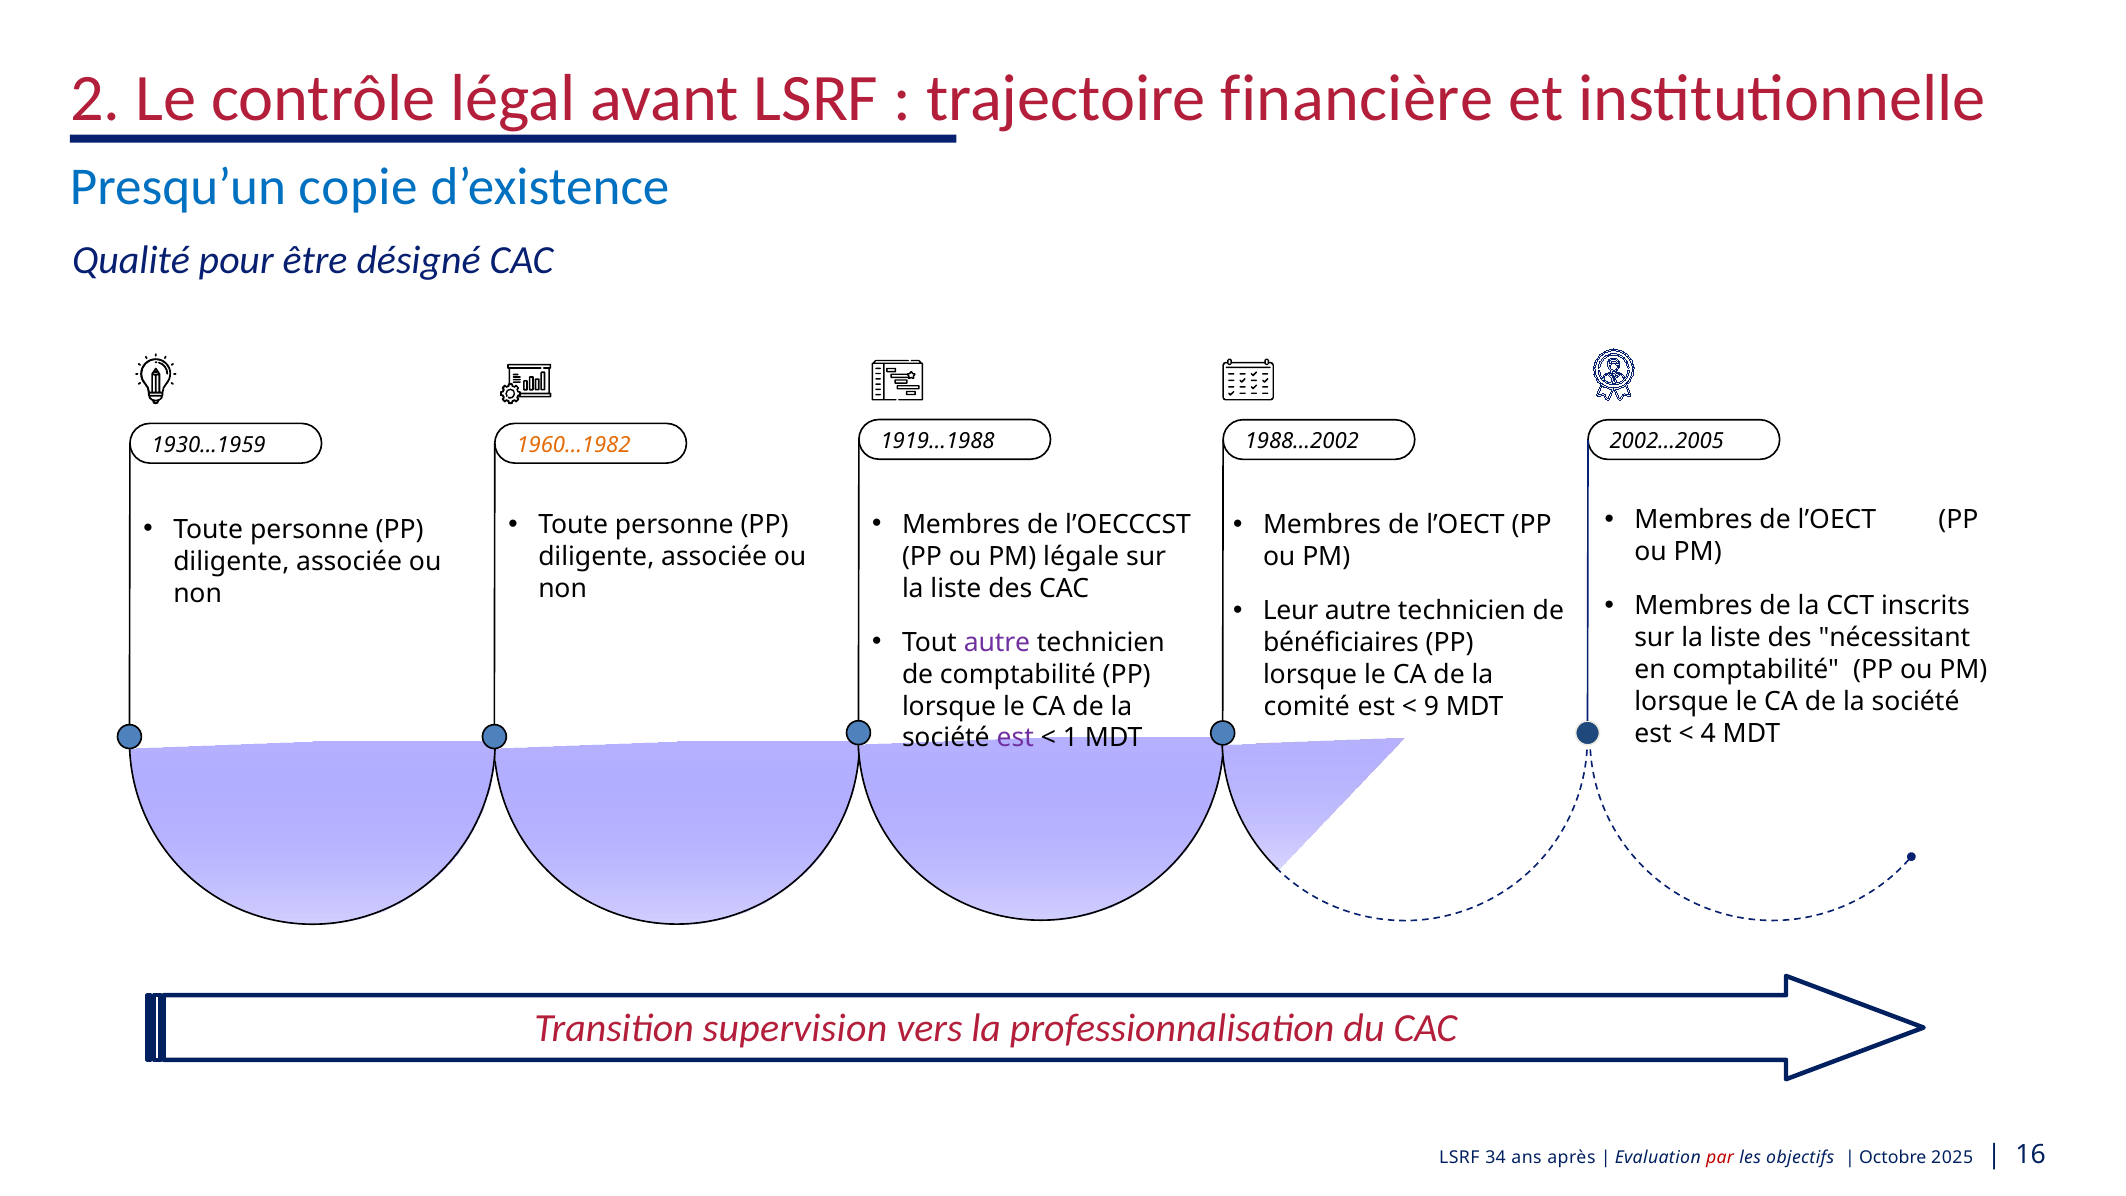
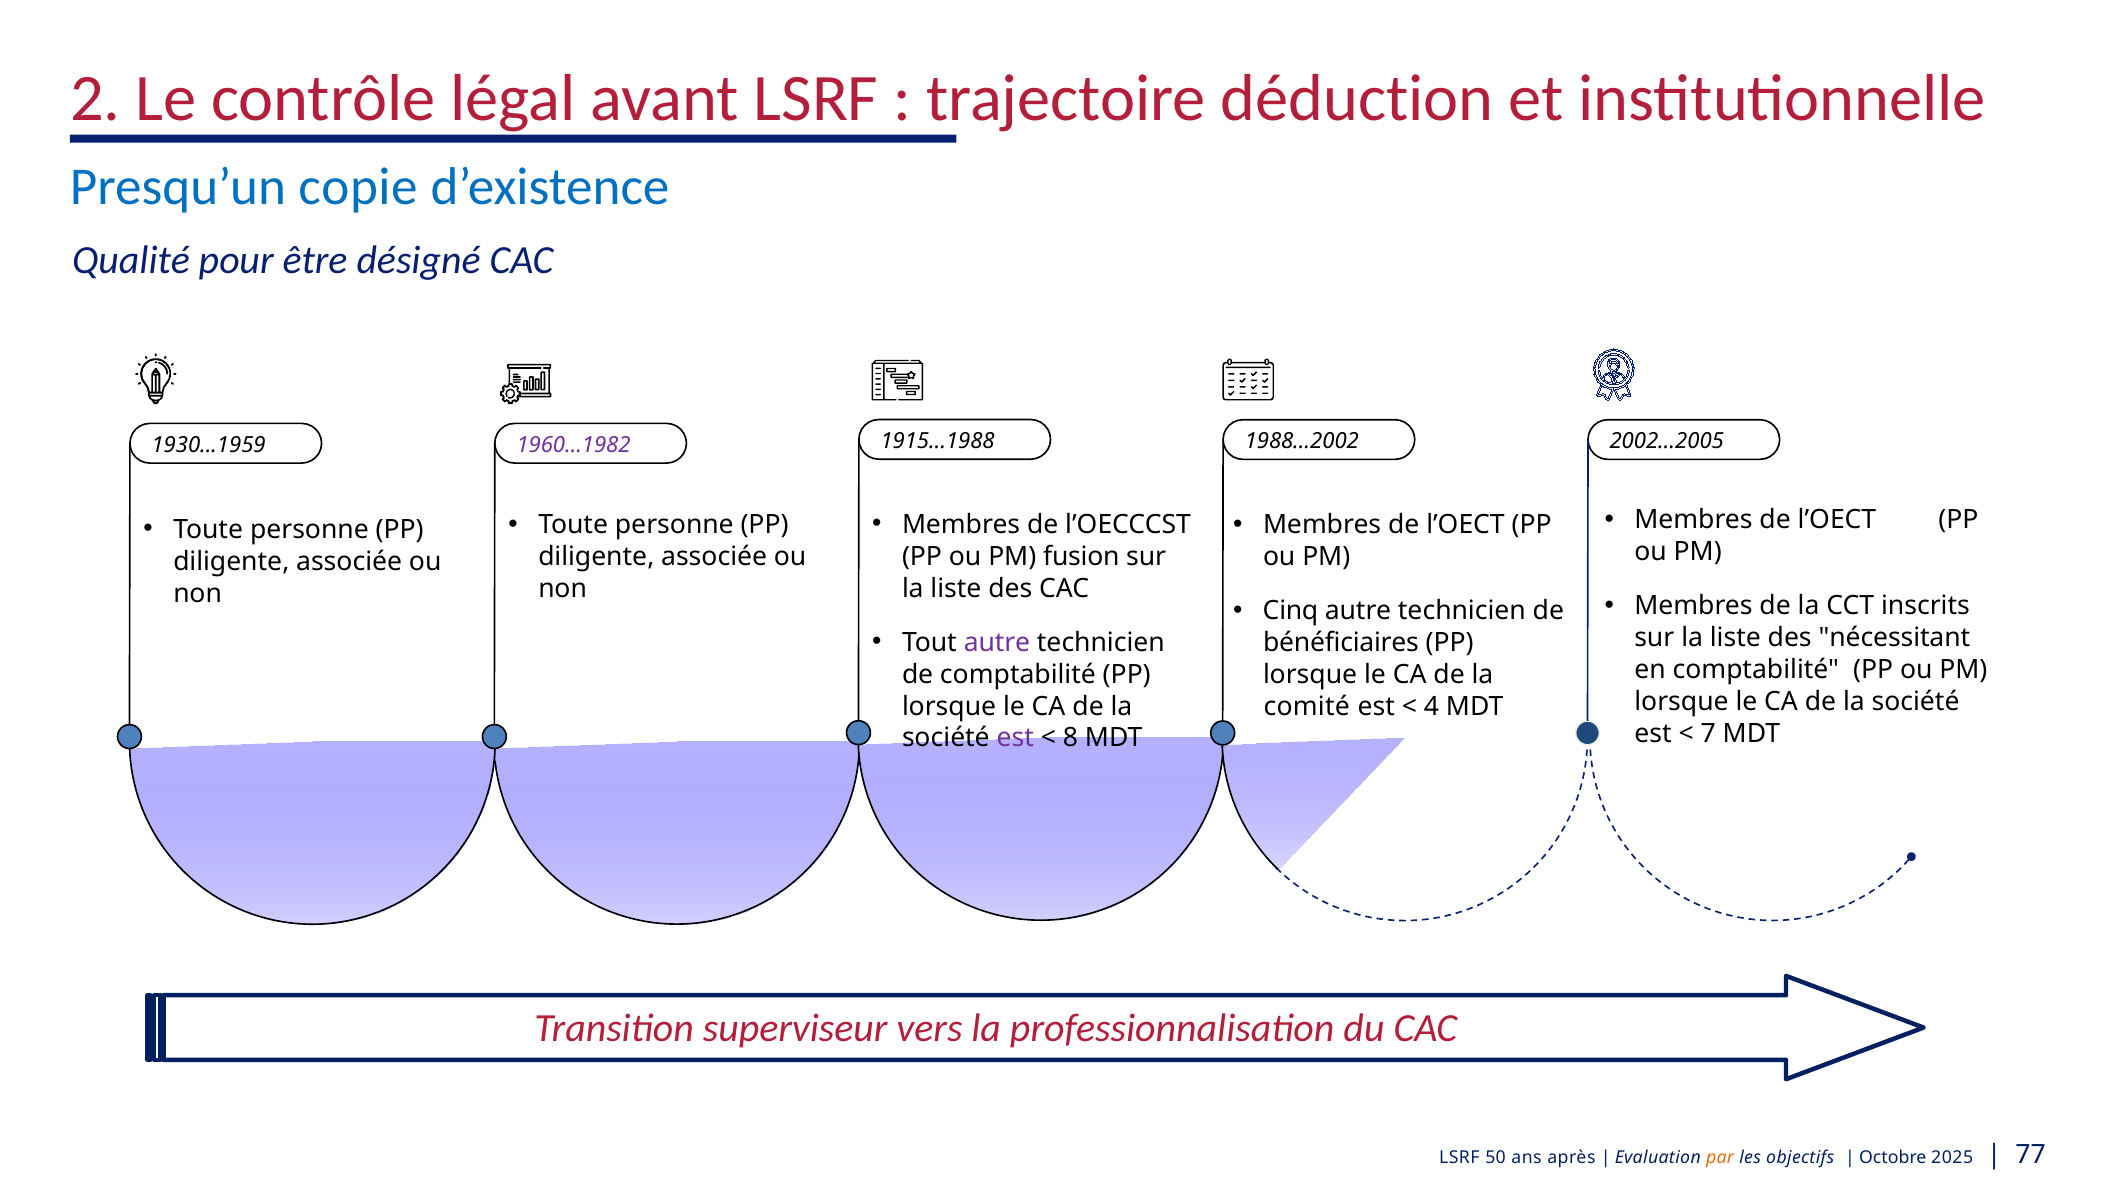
financière: financière -> déduction
1919…1988: 1919…1988 -> 1915…1988
1960…1982 colour: orange -> purple
légale: légale -> fusion
Leur: Leur -> Cinq
9: 9 -> 4
4: 4 -> 7
1: 1 -> 8
supervision: supervision -> superviseur
34: 34 -> 50
par colour: red -> orange
16: 16 -> 77
